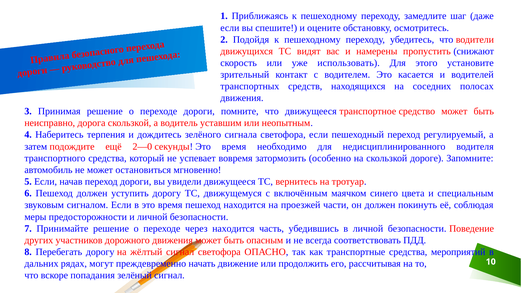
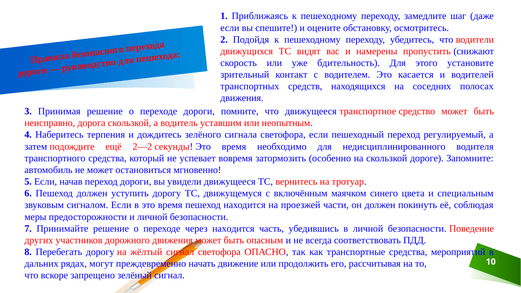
использовать: использовать -> бдительность
2—0: 2—0 -> 2—2
попадания: попадания -> запрещено
